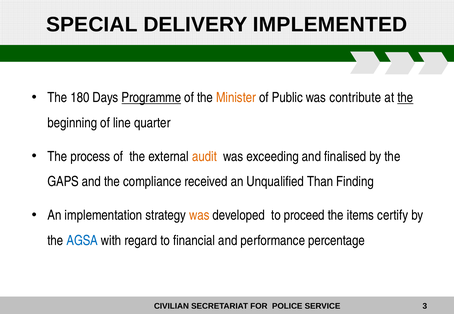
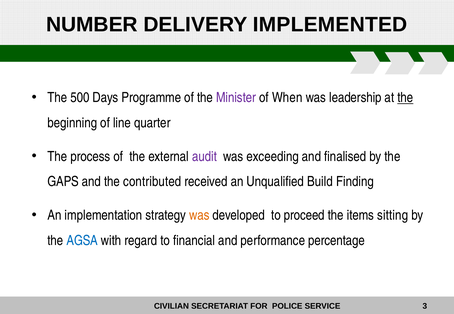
SPECIAL: SPECIAL -> NUMBER
180: 180 -> 500
Programme underline: present -> none
Minister colour: orange -> purple
Public: Public -> When
contribute: contribute -> leadership
audit colour: orange -> purple
compliance: compliance -> contributed
Than: Than -> Build
certify: certify -> sitting
